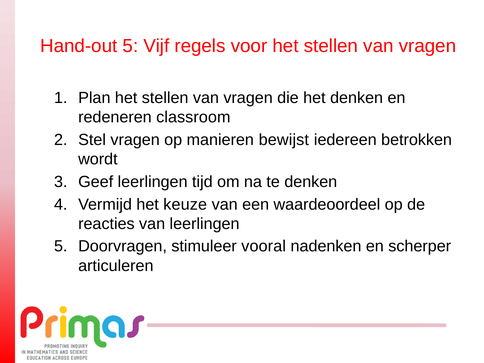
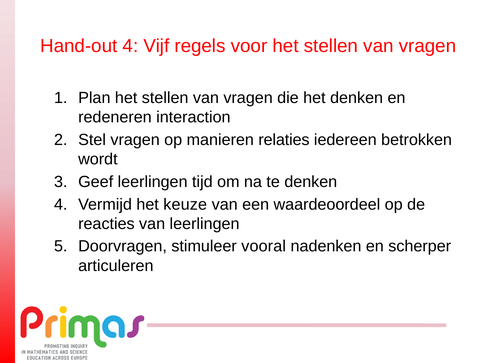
Hand-out 5: 5 -> 4
classroom: classroom -> interaction
bewijst: bewijst -> relaties
